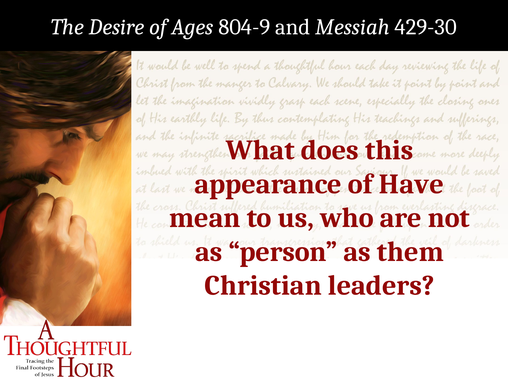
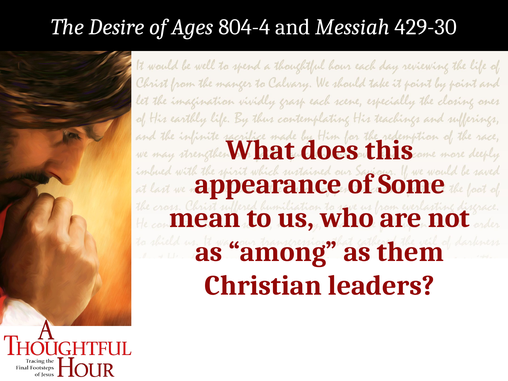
804-9: 804-9 -> 804-4
Have: Have -> Some
person: person -> among
